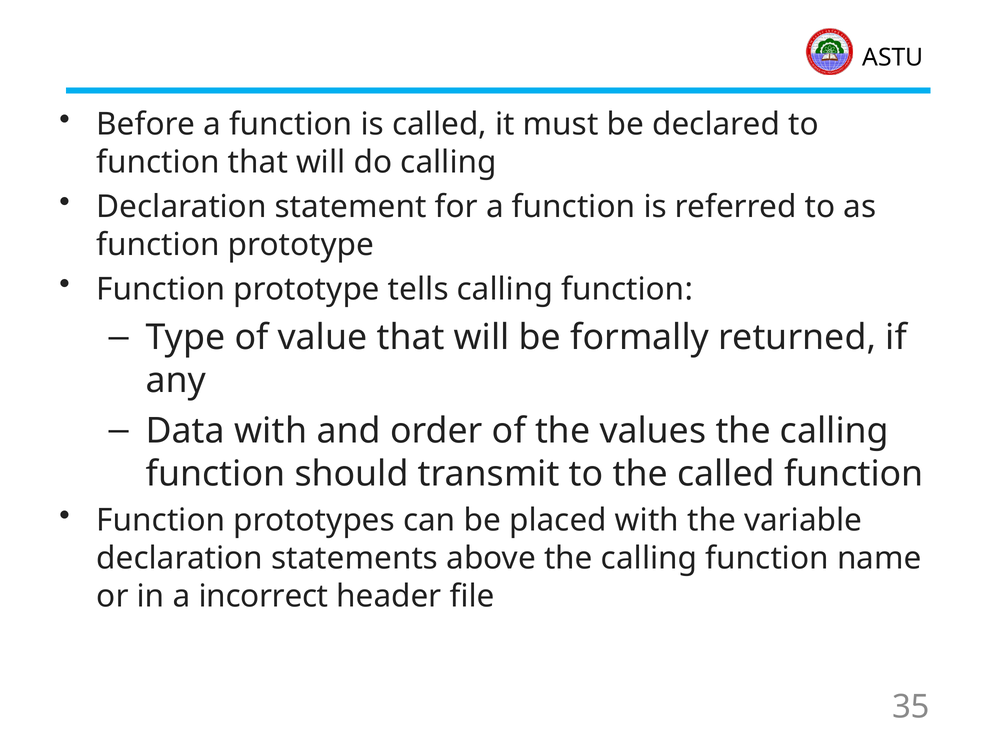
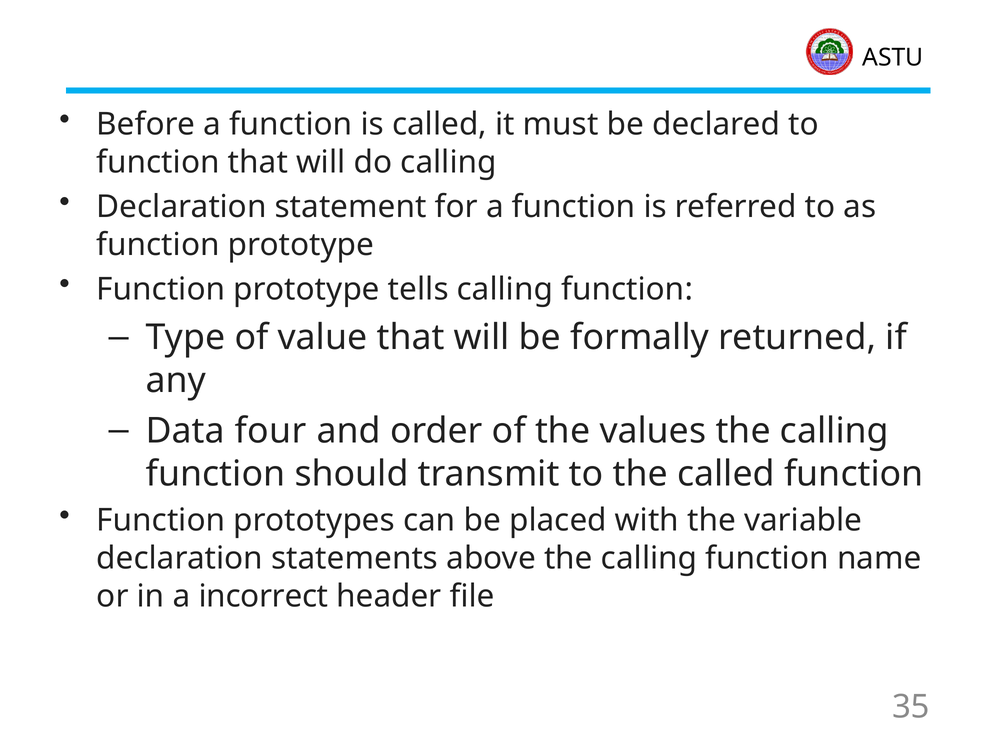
Data with: with -> four
